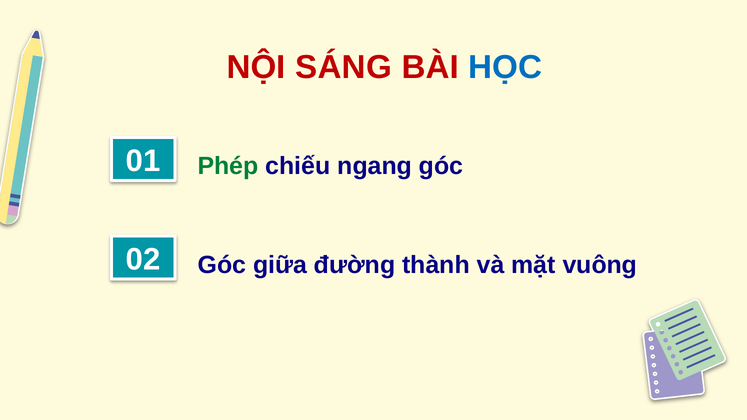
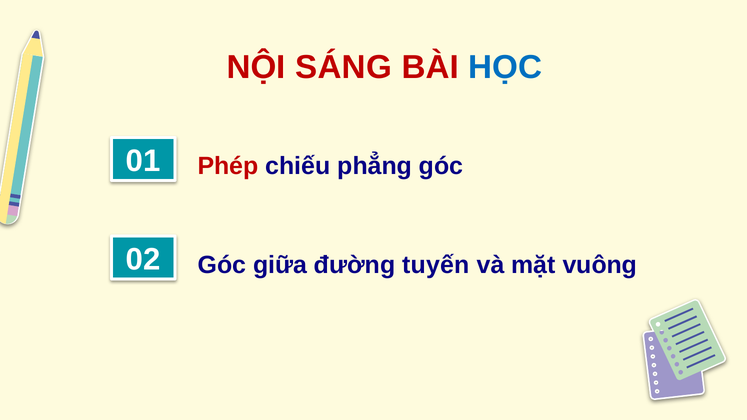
Phép colour: green -> red
ngang: ngang -> phẳng
thành: thành -> tuyến
